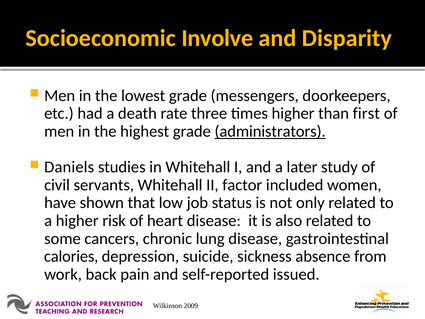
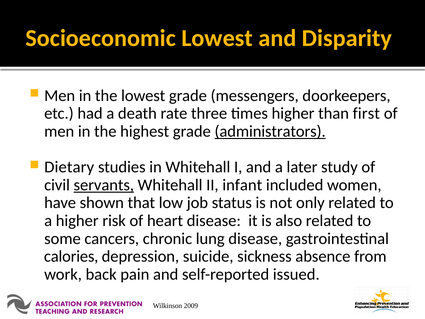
Socioeconomic Involve: Involve -> Lowest
Daniels: Daniels -> Dietary
servants underline: none -> present
factor: factor -> infant
